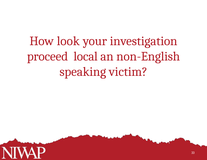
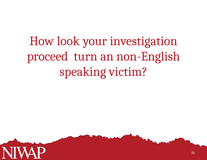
local: local -> turn
